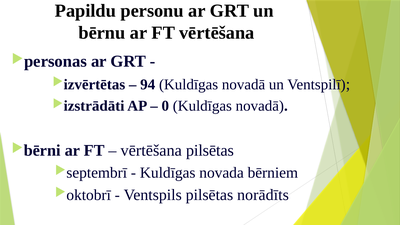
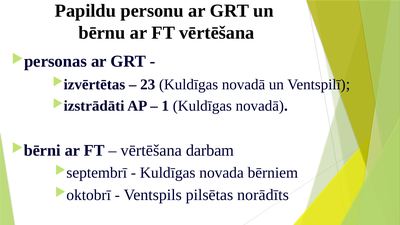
94: 94 -> 23
0: 0 -> 1
vērtēšana pilsētas: pilsētas -> darbam
